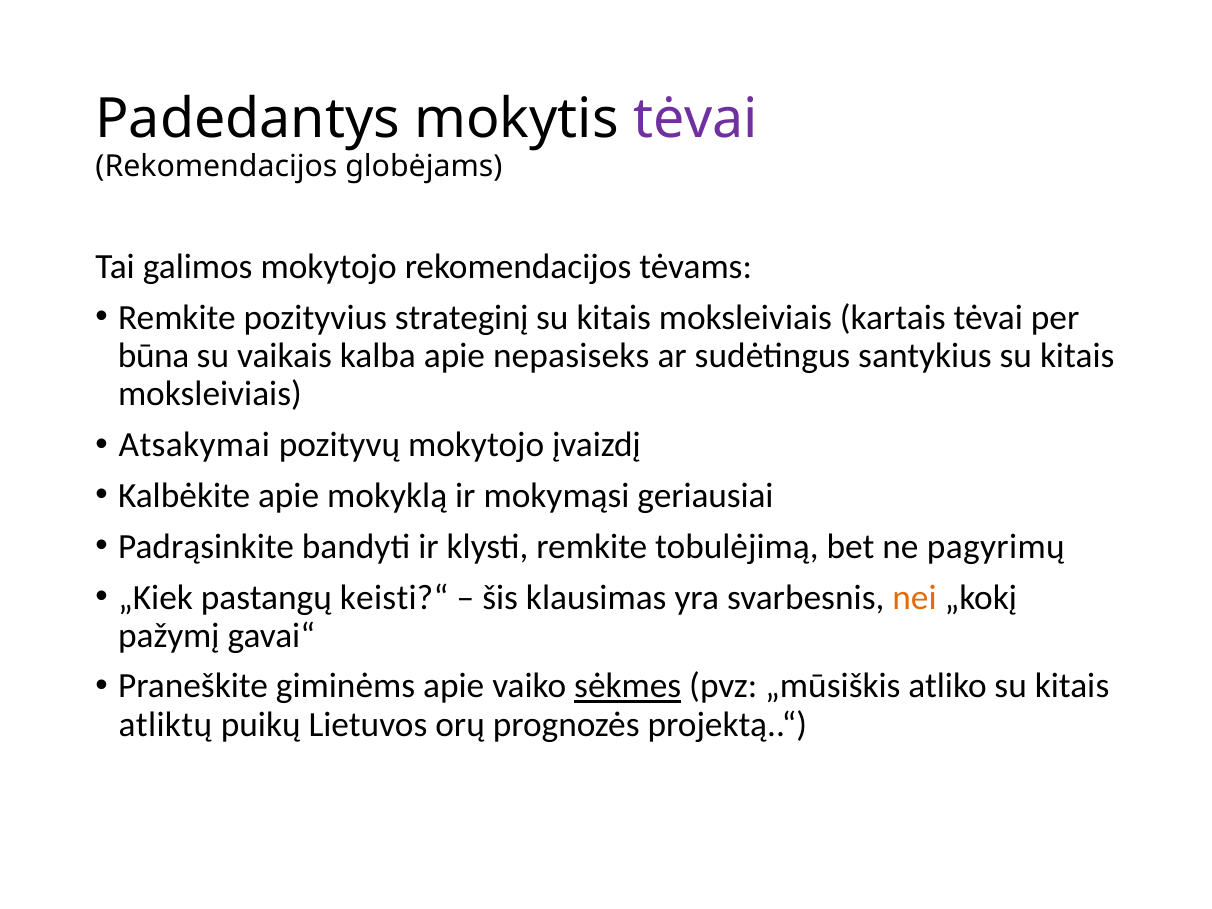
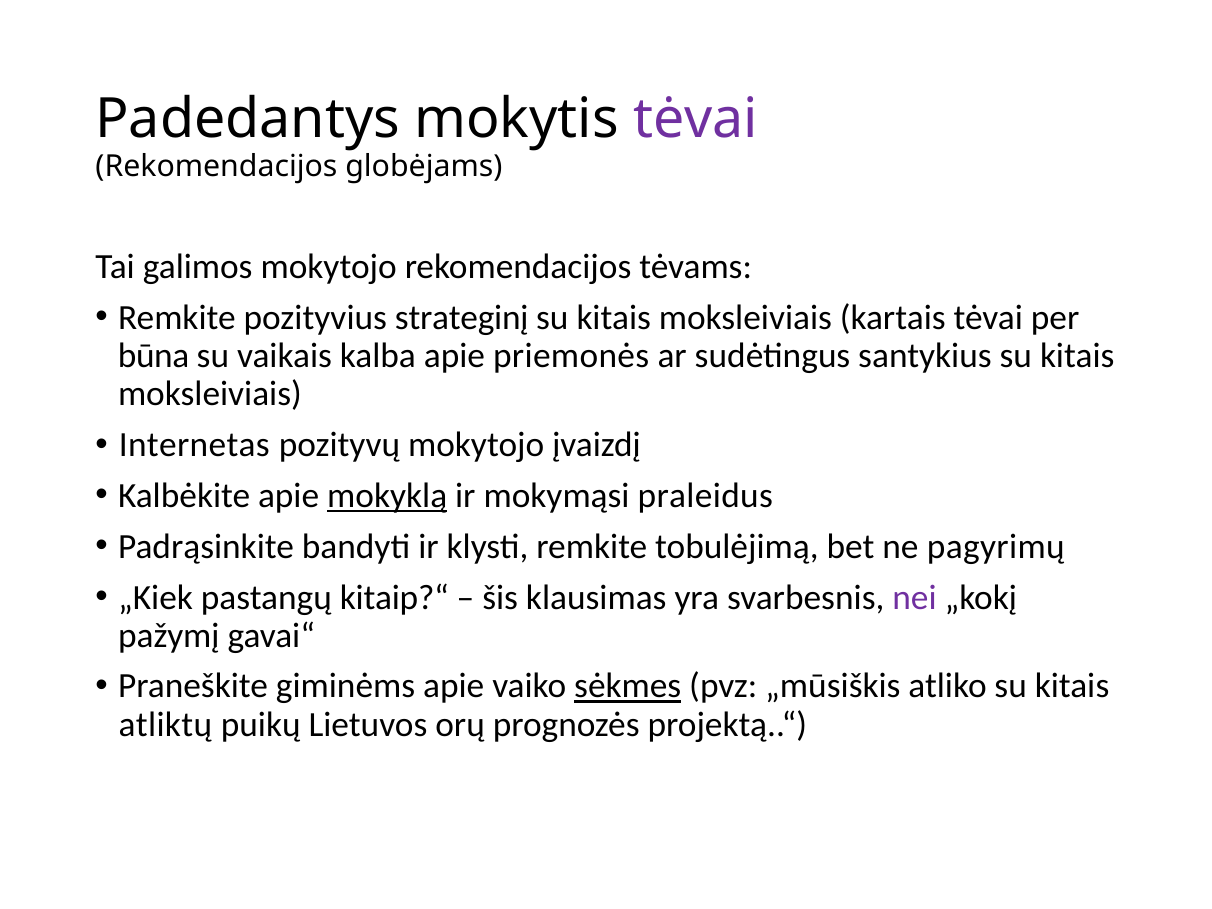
nepasiseks: nepasiseks -> priemonės
Atsakymai: Atsakymai -> Internetas
mokyklą underline: none -> present
geriausiai: geriausiai -> praleidus
keisti?“: keisti?“ -> kitaip?“
nei colour: orange -> purple
